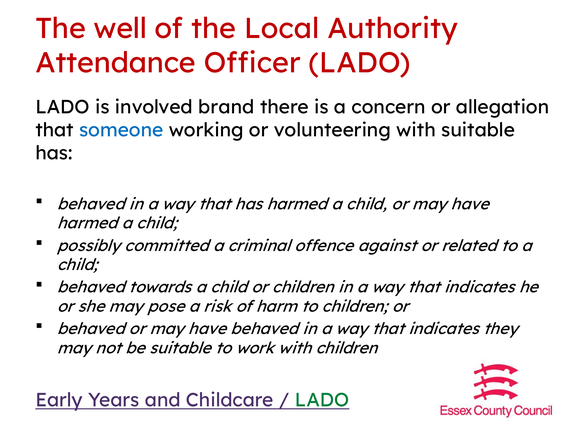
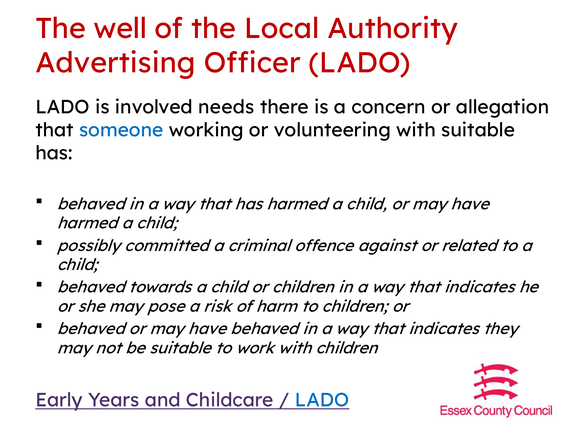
Attendance: Attendance -> Advertising
brand: brand -> needs
LADO at (322, 400) colour: green -> blue
